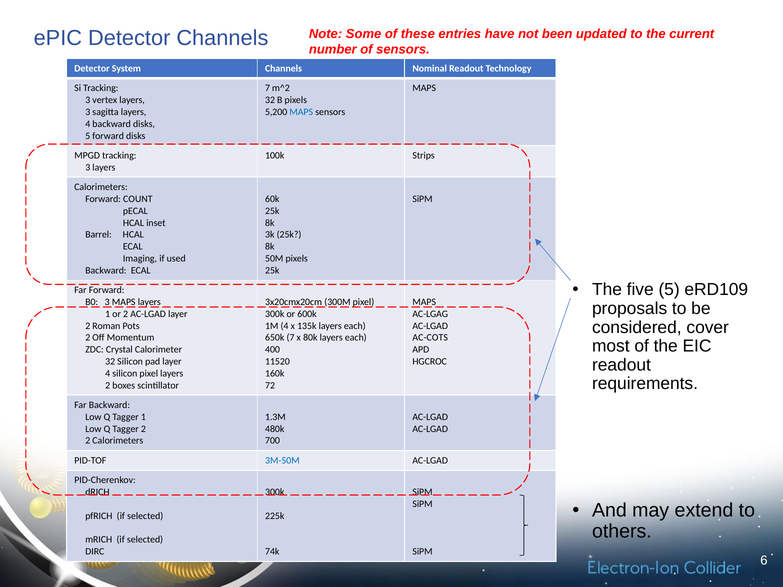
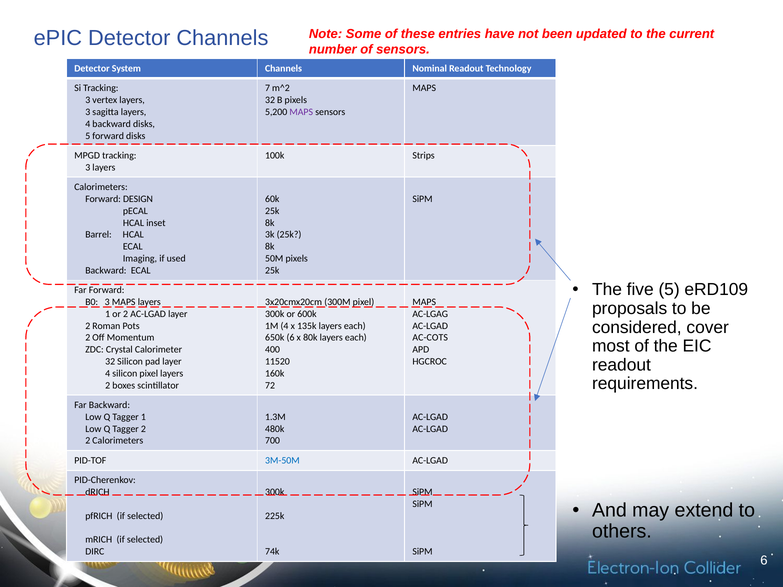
MAPS at (301, 112) colour: blue -> purple
COUNT: COUNT -> DESIGN
650k 7: 7 -> 6
